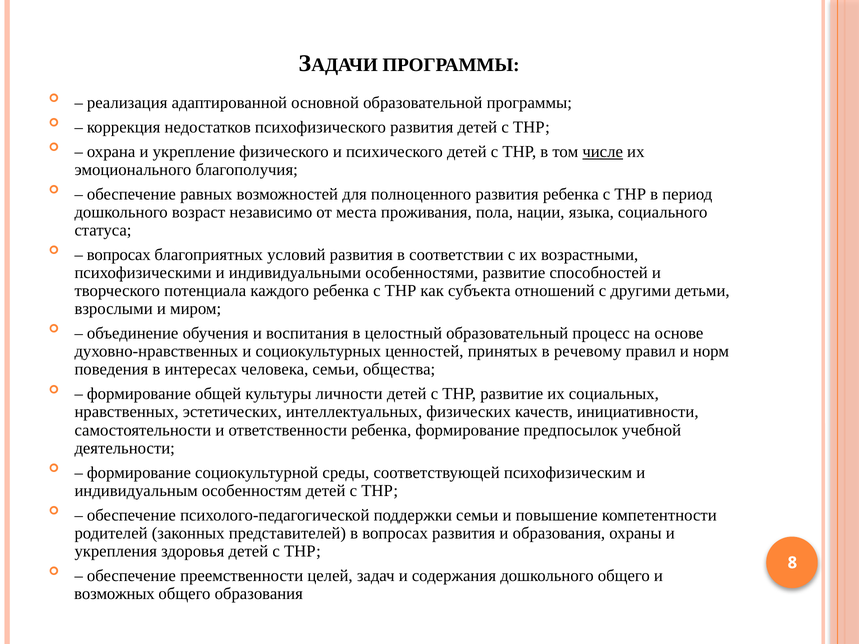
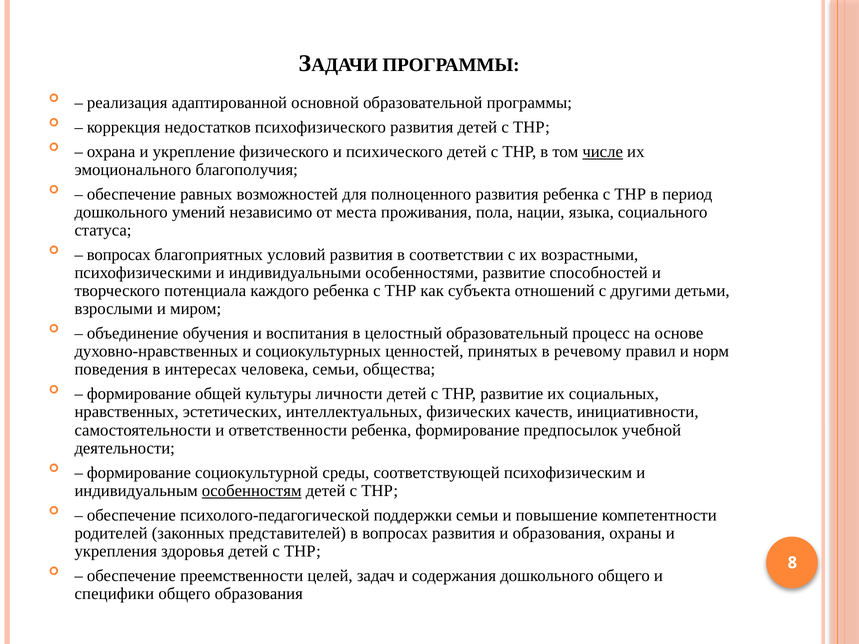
возраст: возраст -> умений
особенностям underline: none -> present
возможных: возможных -> специфики
